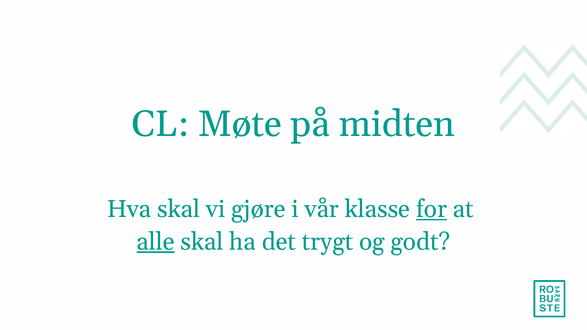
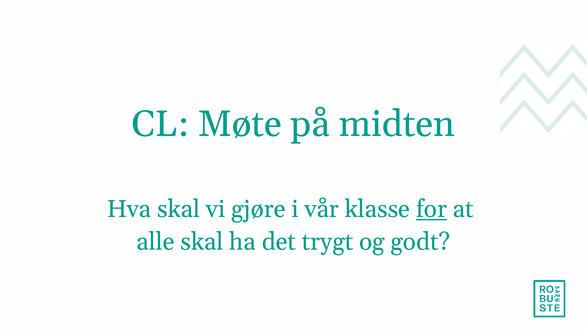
alle underline: present -> none
